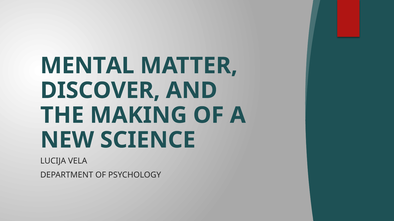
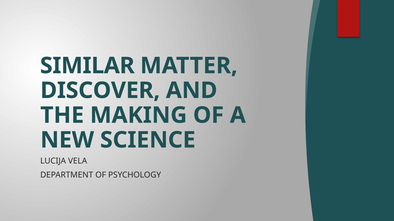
MENTAL: MENTAL -> SIMILAR
